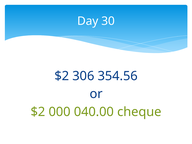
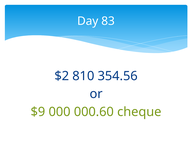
30: 30 -> 83
306: 306 -> 810
$2 at (38, 112): $2 -> $9
040.00: 040.00 -> 000.60
